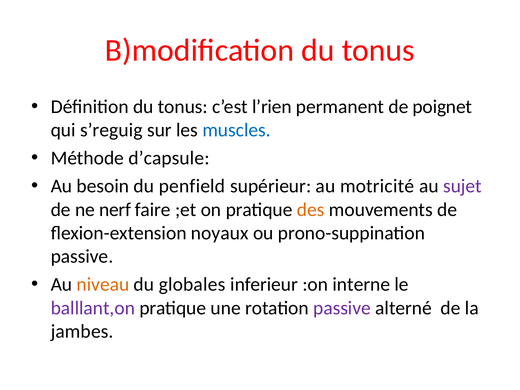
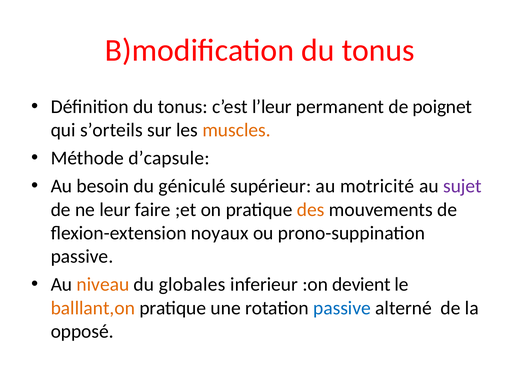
l’rien: l’rien -> l’leur
s’reguig: s’reguig -> s’orteils
muscles colour: blue -> orange
penfield: penfield -> géniculé
nerf: nerf -> leur
interne: interne -> devient
balllant,on colour: purple -> orange
passive at (342, 308) colour: purple -> blue
jambes: jambes -> opposé
